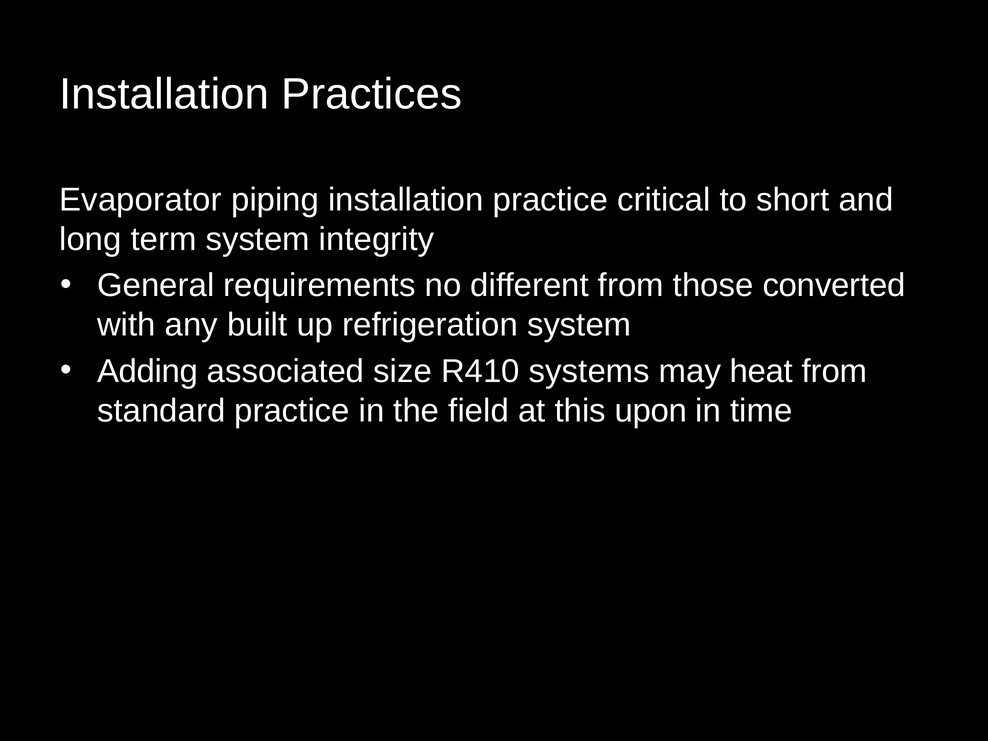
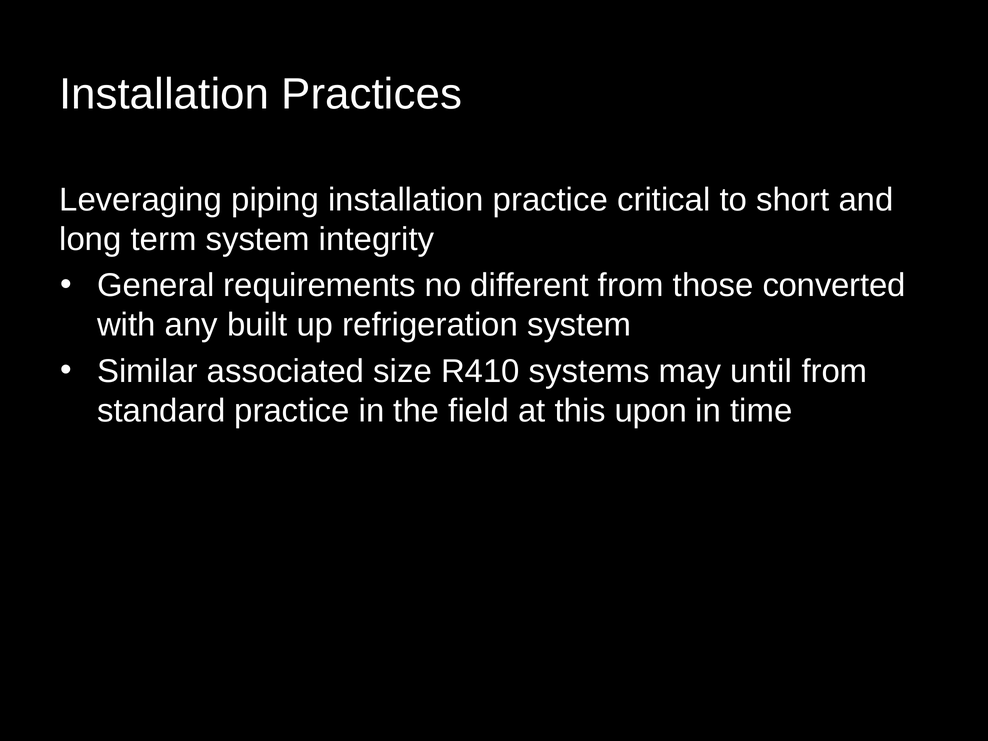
Evaporator: Evaporator -> Leveraging
Adding: Adding -> Similar
heat: heat -> until
